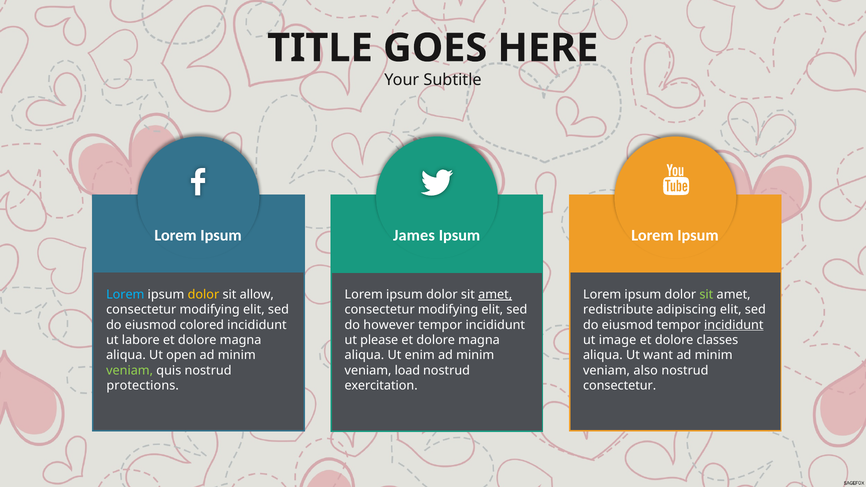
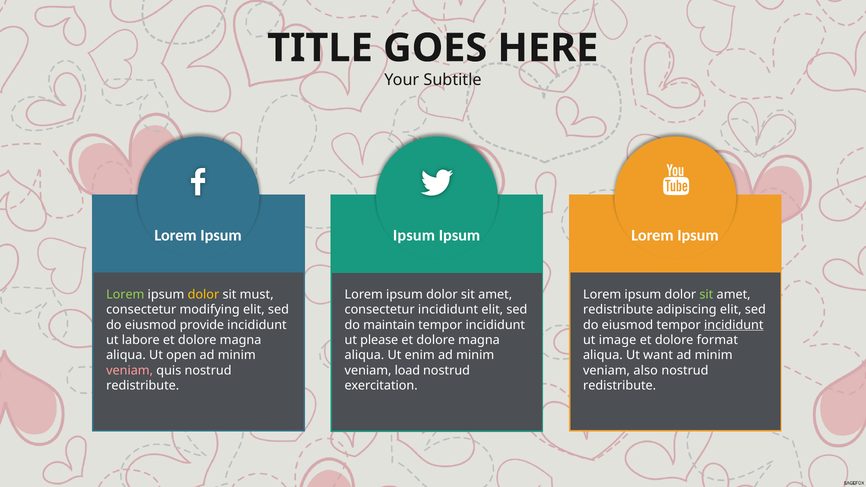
James at (414, 236): James -> Ipsum
Lorem at (125, 295) colour: light blue -> light green
allow: allow -> must
amet at (495, 295) underline: present -> none
modifying at (448, 310): modifying -> incididunt
colored: colored -> provide
however: however -> maintain
classes: classes -> format
veniam at (130, 370) colour: light green -> pink
protections at (143, 386): protections -> redistribute
consectetur at (620, 386): consectetur -> redistribute
